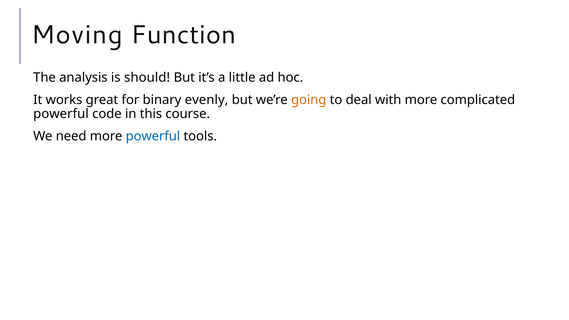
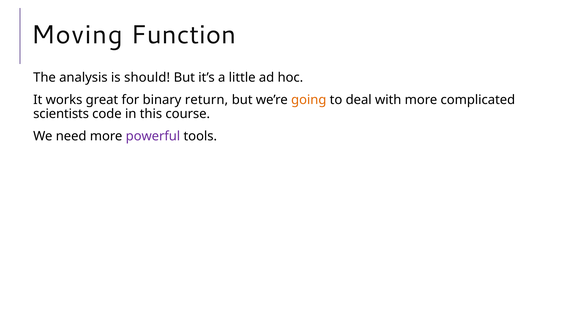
evenly: evenly -> return
powerful at (61, 114): powerful -> scientists
powerful at (153, 136) colour: blue -> purple
